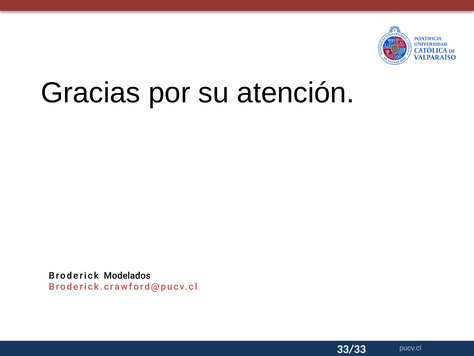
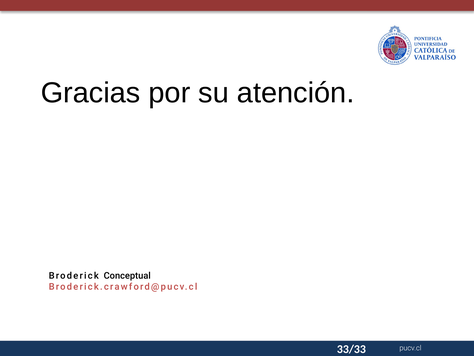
Modelados: Modelados -> Conceptual
